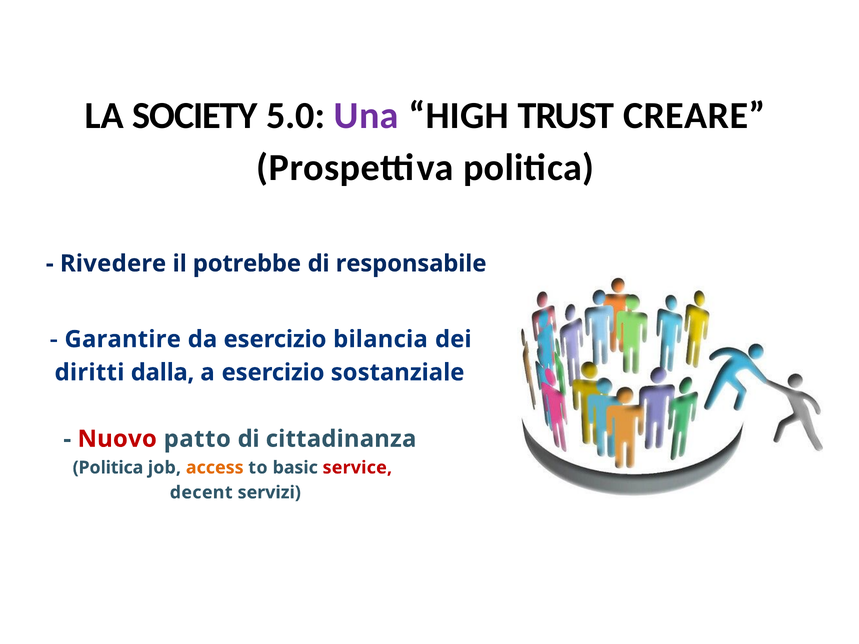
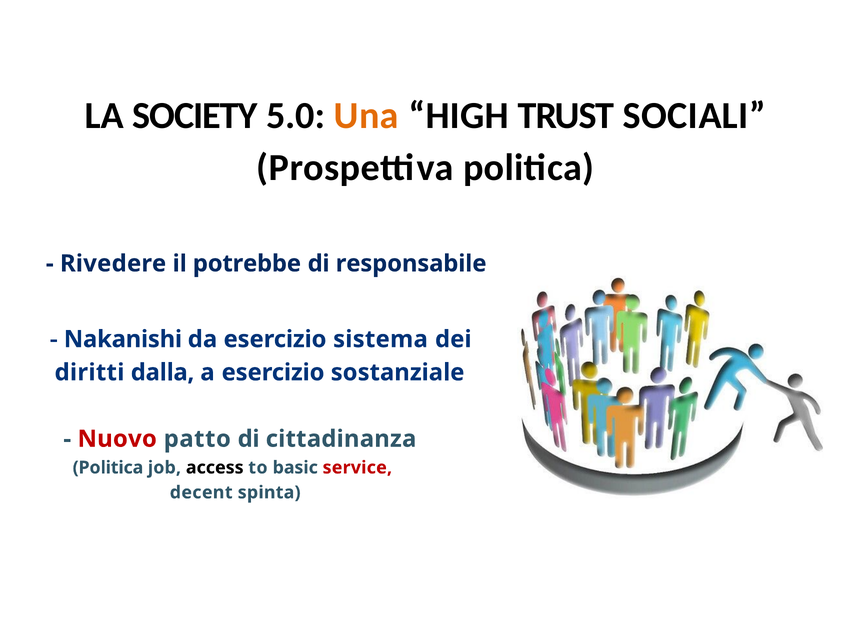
Una colour: purple -> orange
CREARE: CREARE -> SOCIALI
Garantire: Garantire -> Nakanishi
bilancia: bilancia -> sistema
access colour: orange -> black
servizi: servizi -> spinta
